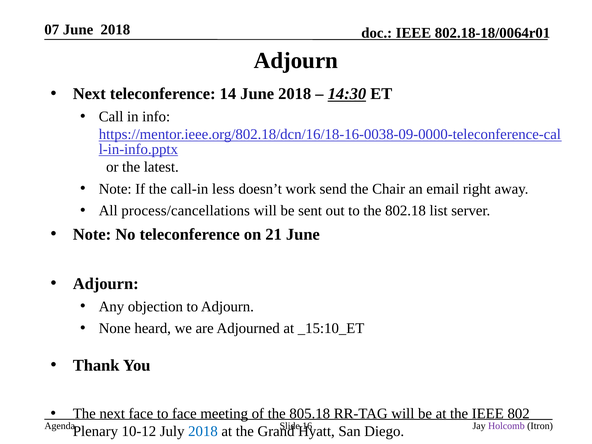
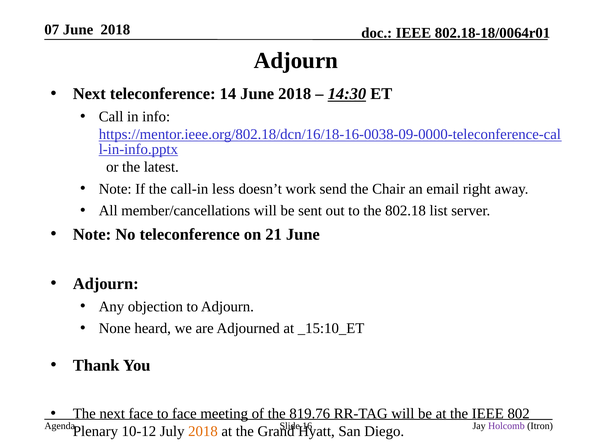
process/cancellations: process/cancellations -> member/cancellations
805.18: 805.18 -> 819.76
2018 at (203, 431) colour: blue -> orange
